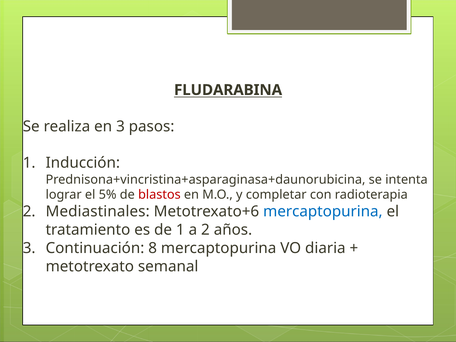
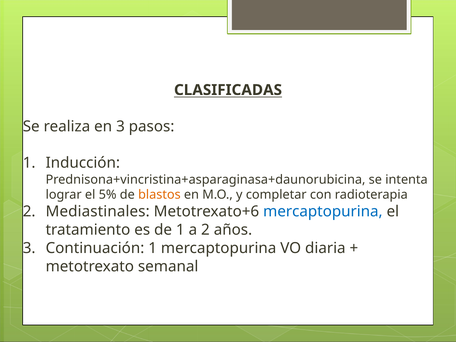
FLUDARABINA: FLUDARABINA -> CLASIFICADAS
blastos colour: red -> orange
Continuación 8: 8 -> 1
